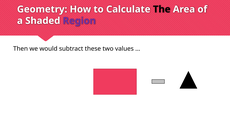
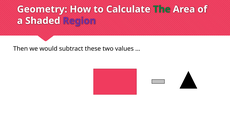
The colour: black -> green
